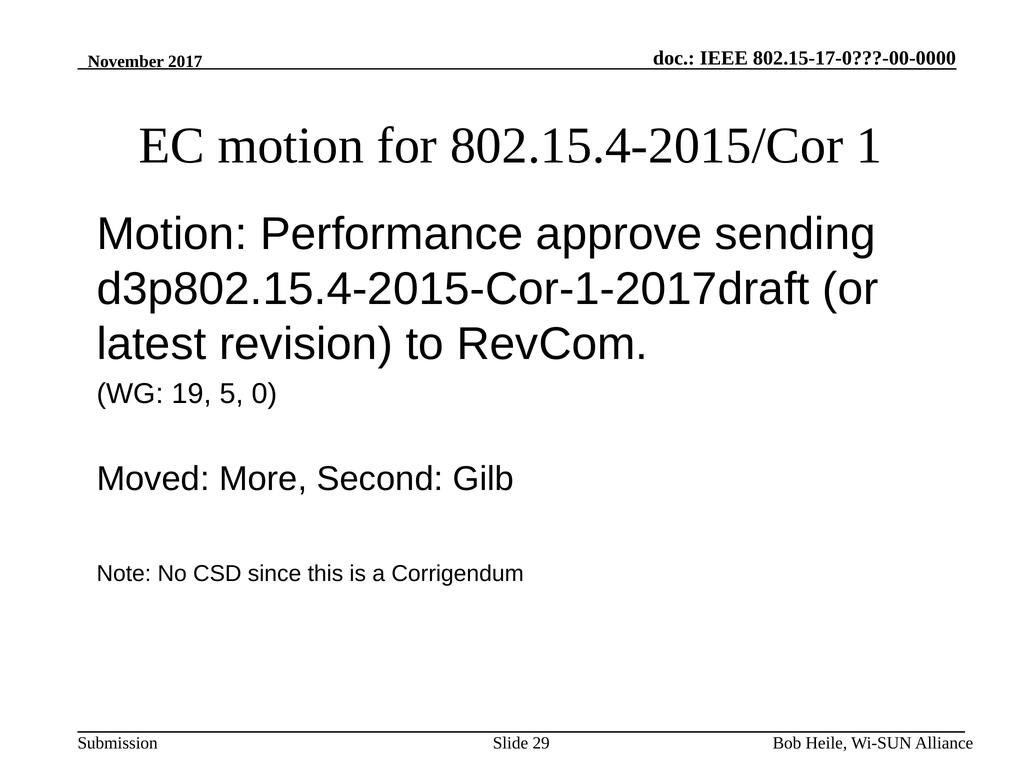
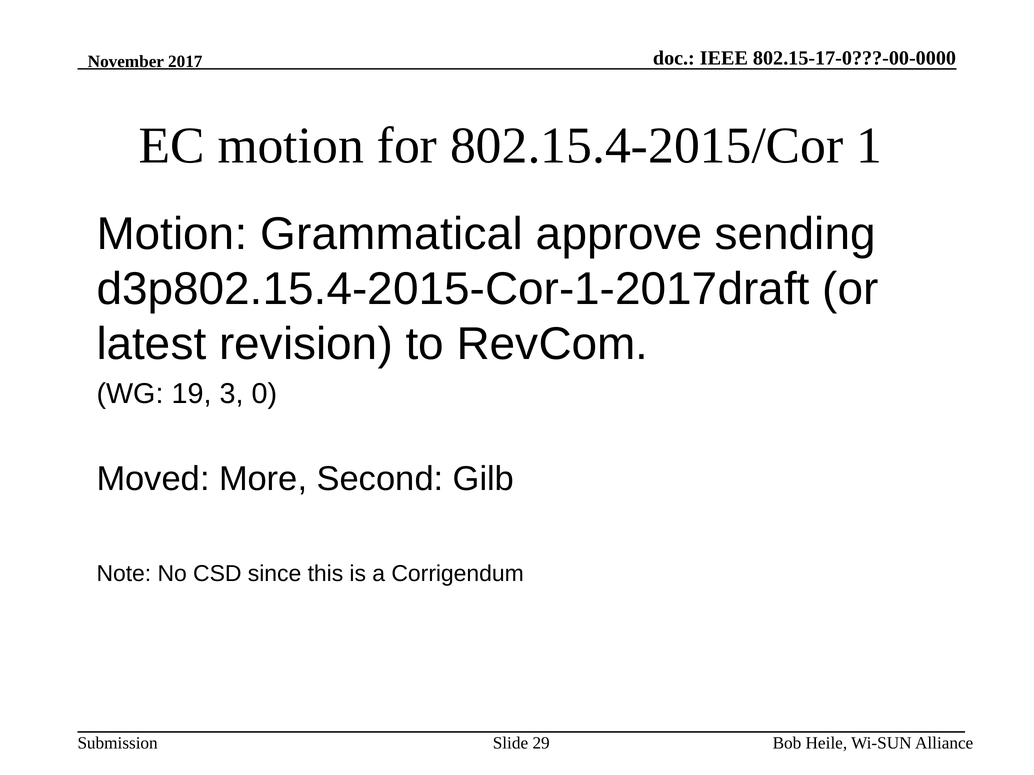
Performance: Performance -> Grammatical
5: 5 -> 3
